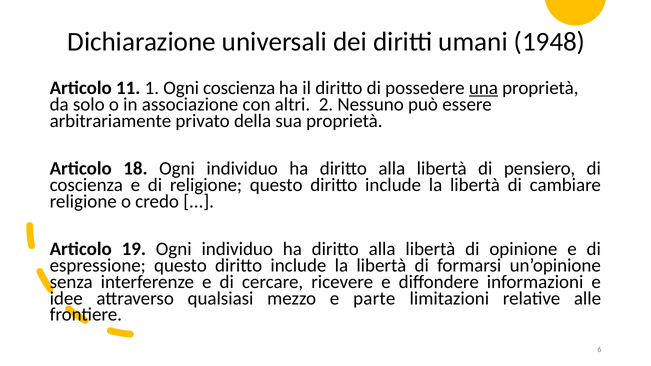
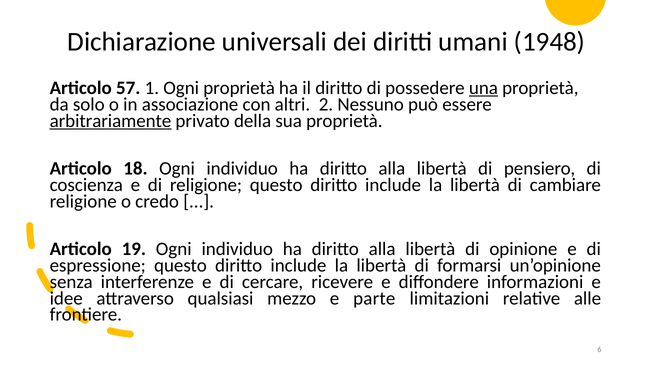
11: 11 -> 57
Ogni coscienza: coscienza -> proprietà
arbitrariamente underline: none -> present
